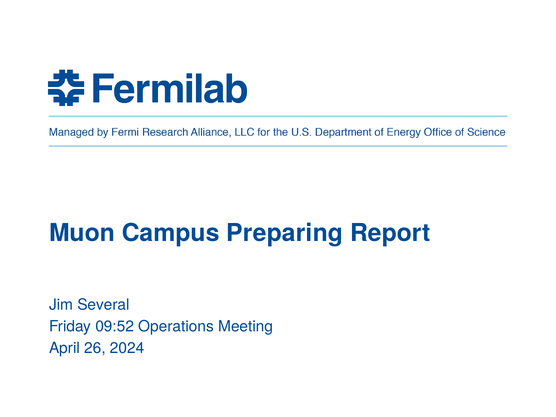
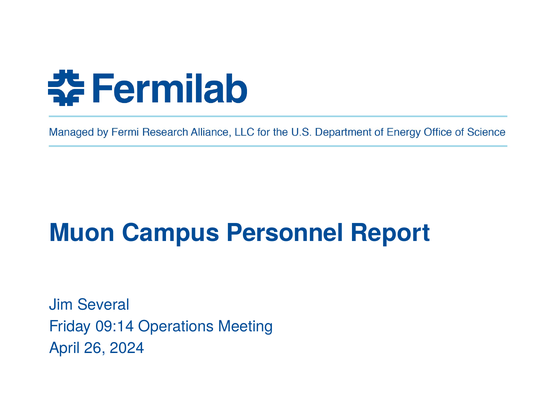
Preparing: Preparing -> Personnel
09:52: 09:52 -> 09:14
